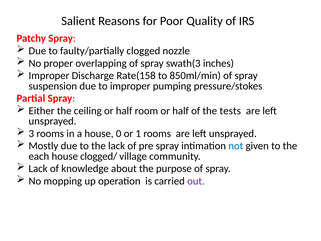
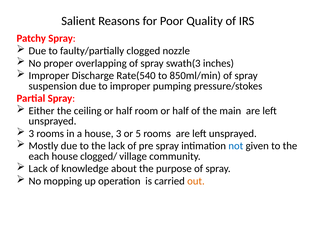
Rate(158: Rate(158 -> Rate(540
tests: tests -> main
house 0: 0 -> 3
1: 1 -> 5
out colour: purple -> orange
